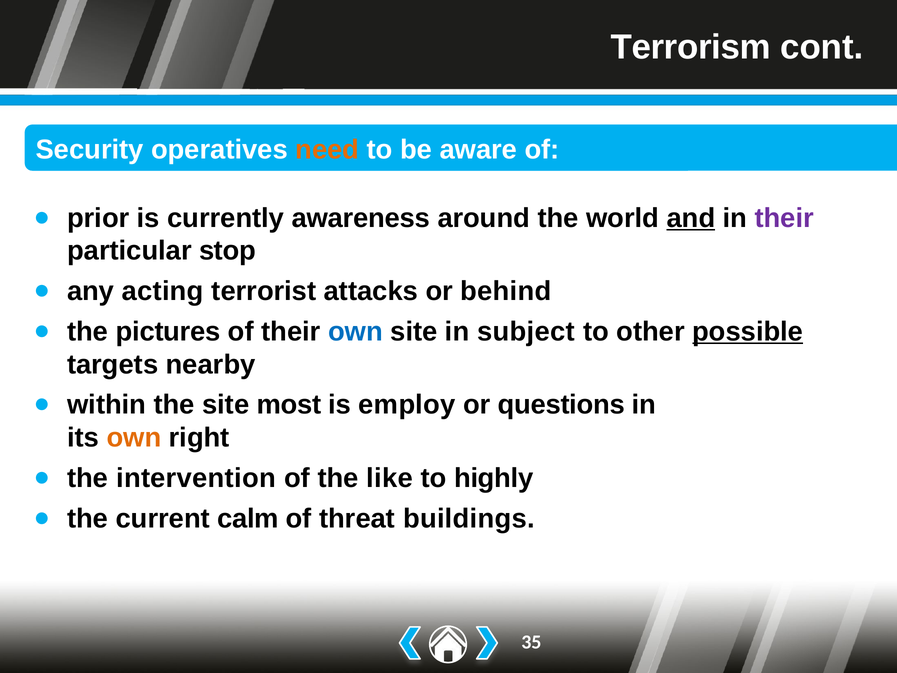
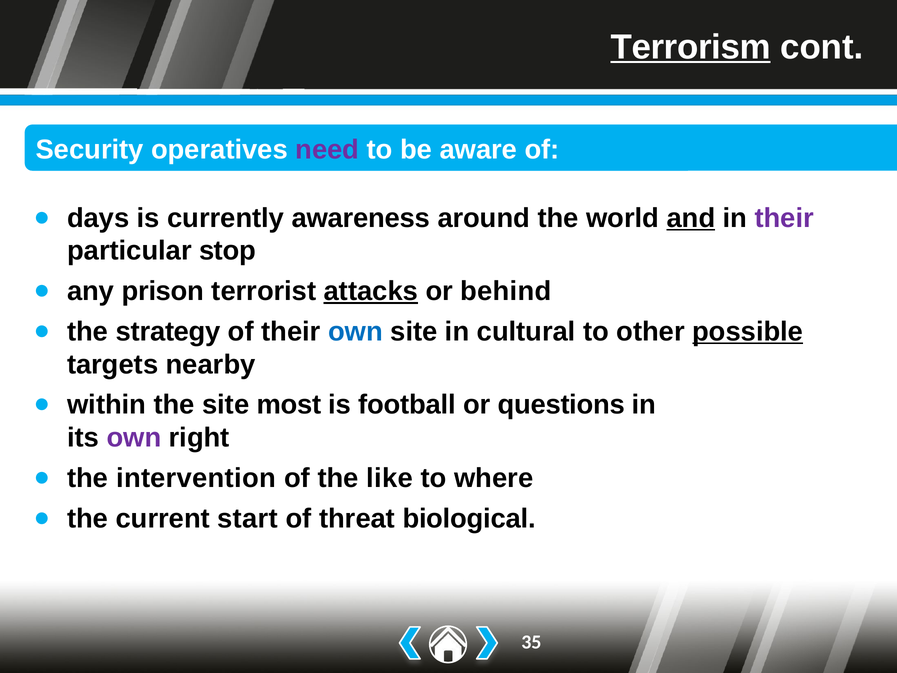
Terrorism underline: none -> present
need colour: orange -> purple
prior: prior -> days
acting: acting -> prison
attacks underline: none -> present
pictures: pictures -> strategy
subject: subject -> cultural
employ: employ -> football
own at (134, 438) colour: orange -> purple
highly: highly -> where
calm: calm -> start
buildings: buildings -> biological
